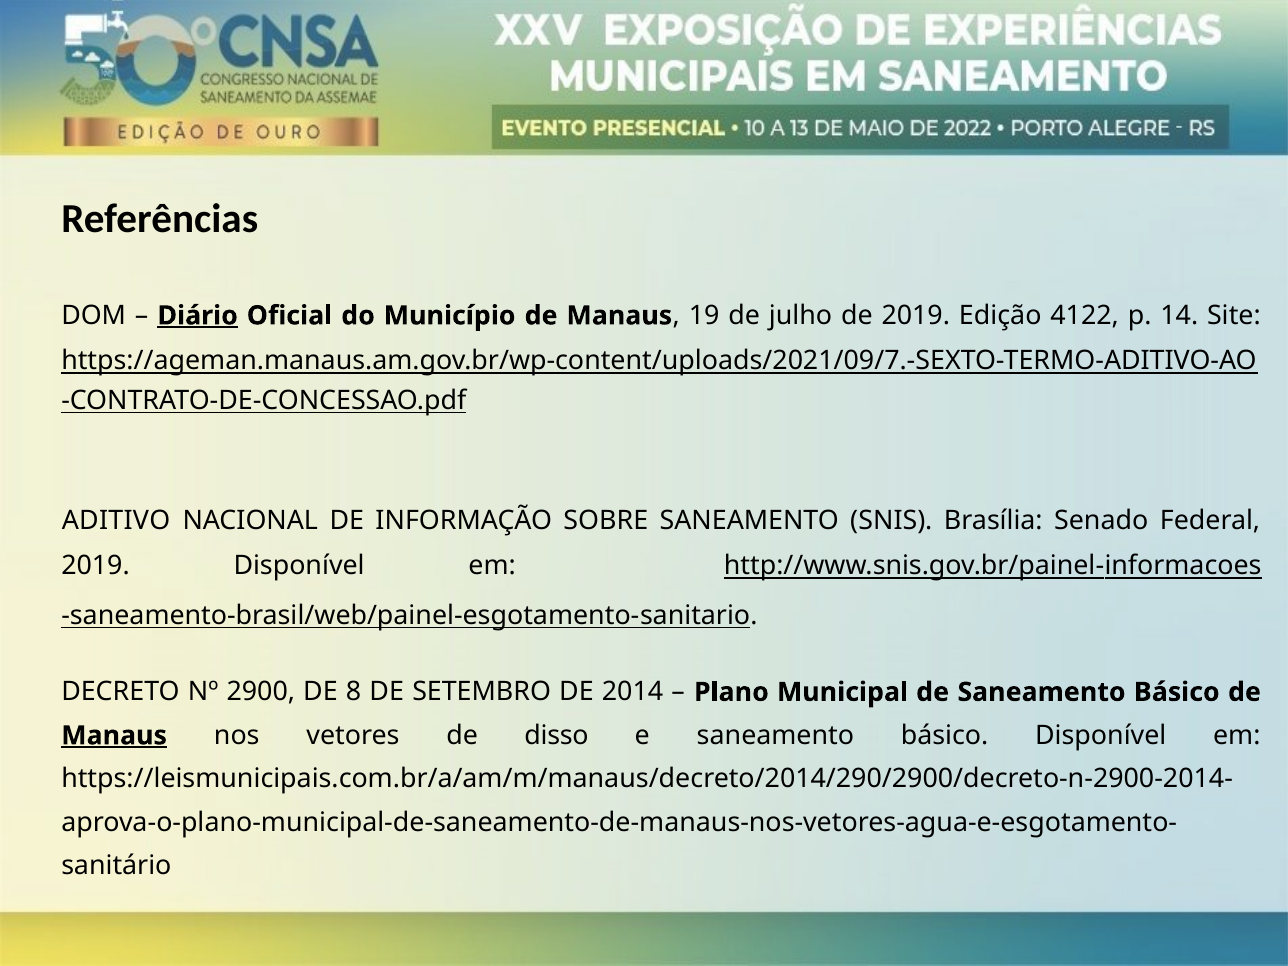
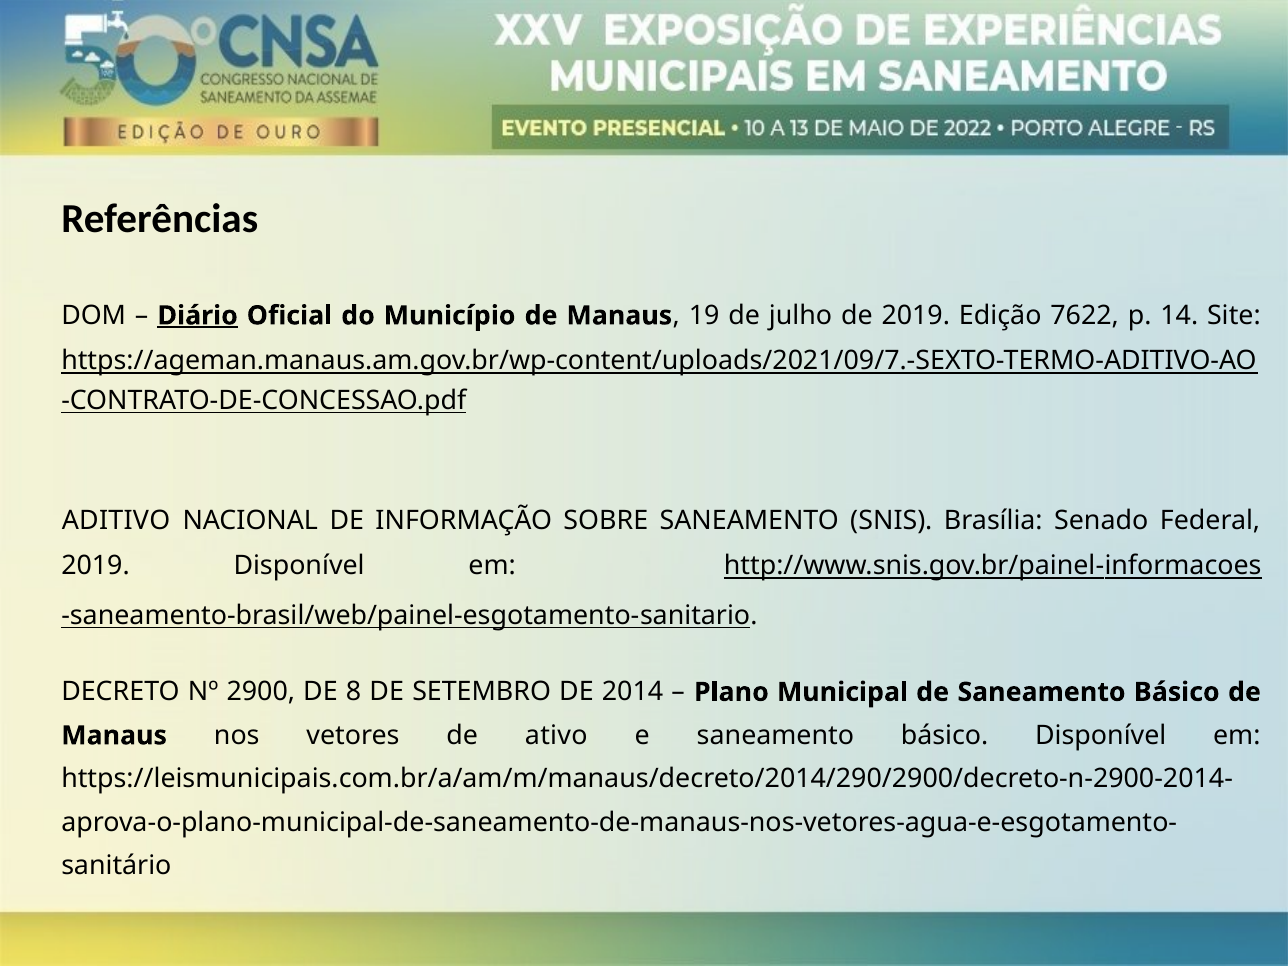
4122: 4122 -> 7622
Manaus at (114, 736) underline: present -> none
disso: disso -> ativo
